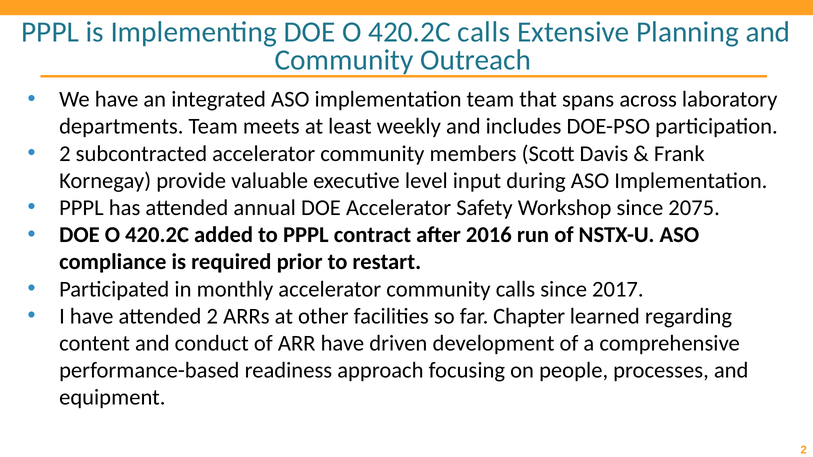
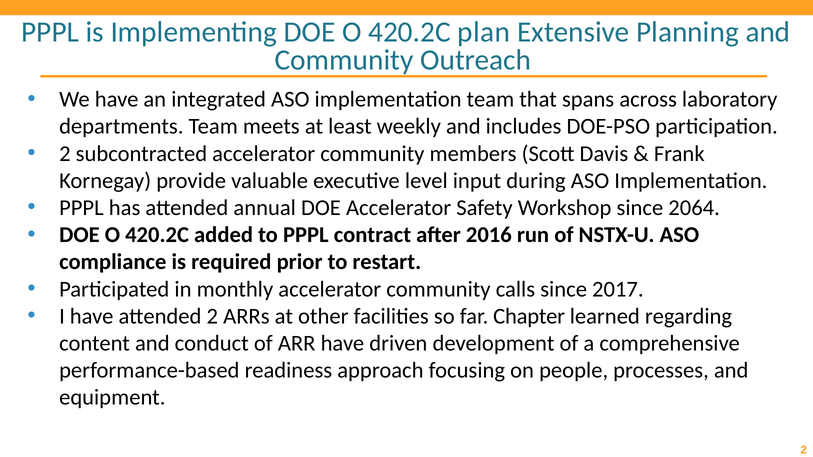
420.2C calls: calls -> plan
2075: 2075 -> 2064
